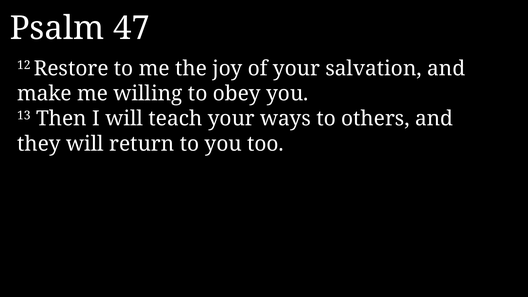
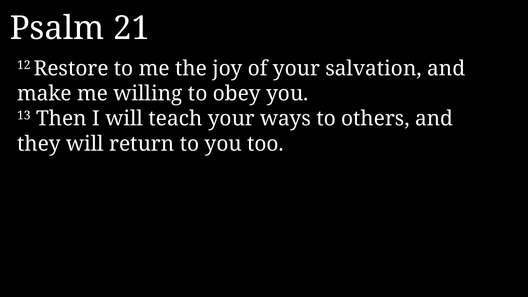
47: 47 -> 21
